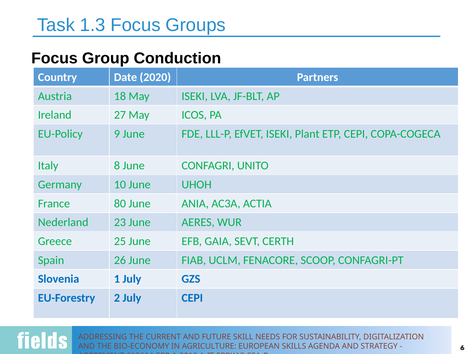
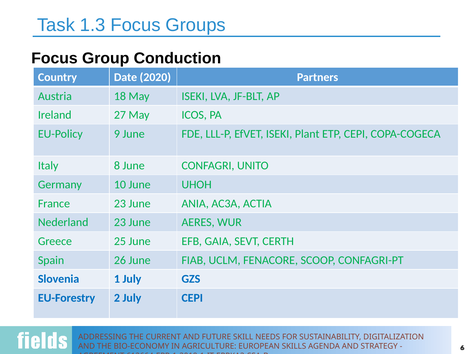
France 80: 80 -> 23
